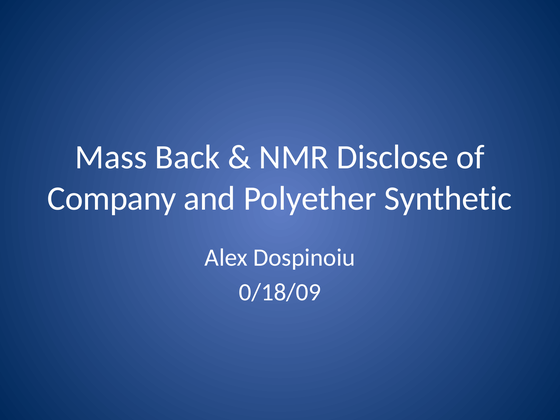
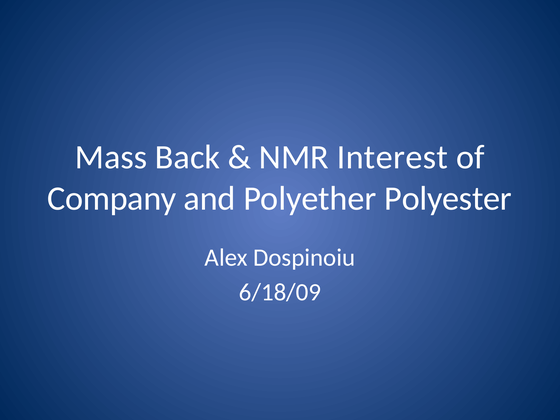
Disclose: Disclose -> Interest
Synthetic: Synthetic -> Polyester
0/18/09: 0/18/09 -> 6/18/09
